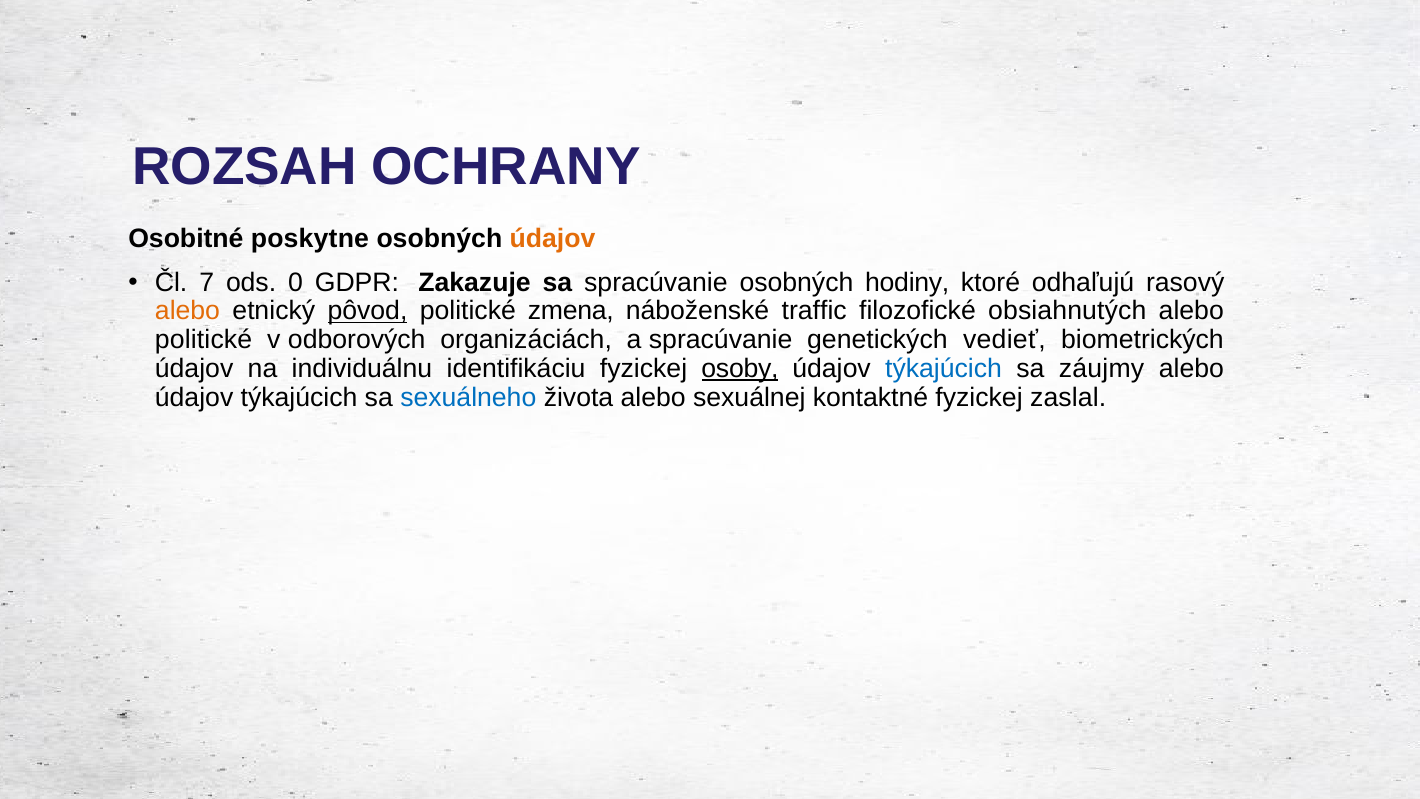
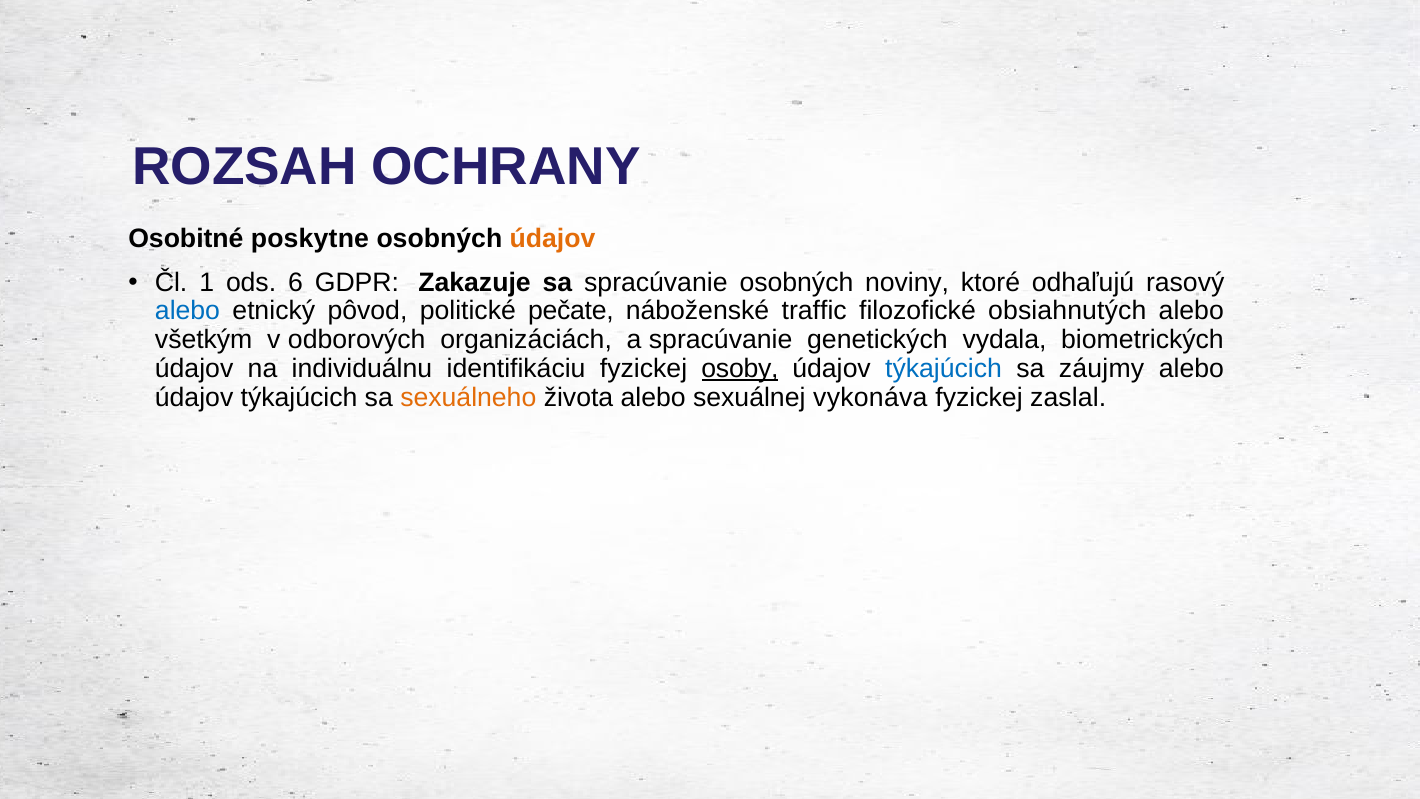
7: 7 -> 1
0: 0 -> 6
hodiny: hodiny -> noviny
alebo at (187, 311) colour: orange -> blue
pôvod underline: present -> none
zmena: zmena -> pečate
politické at (204, 340): politické -> všetkým
vedieť: vedieť -> vydala
sexuálneho colour: blue -> orange
kontaktné: kontaktné -> vykonáva
